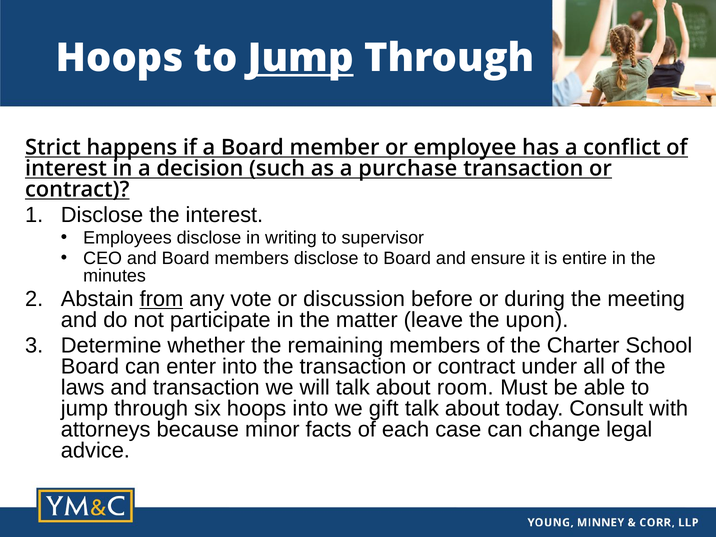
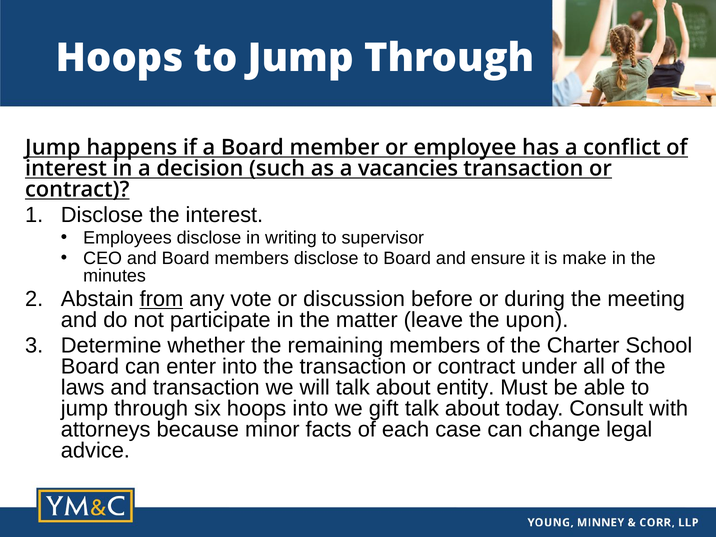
Jump at (301, 58) underline: present -> none
Strict at (53, 148): Strict -> Jump
purchase: purchase -> vacancies
entire: entire -> make
room: room -> entity
